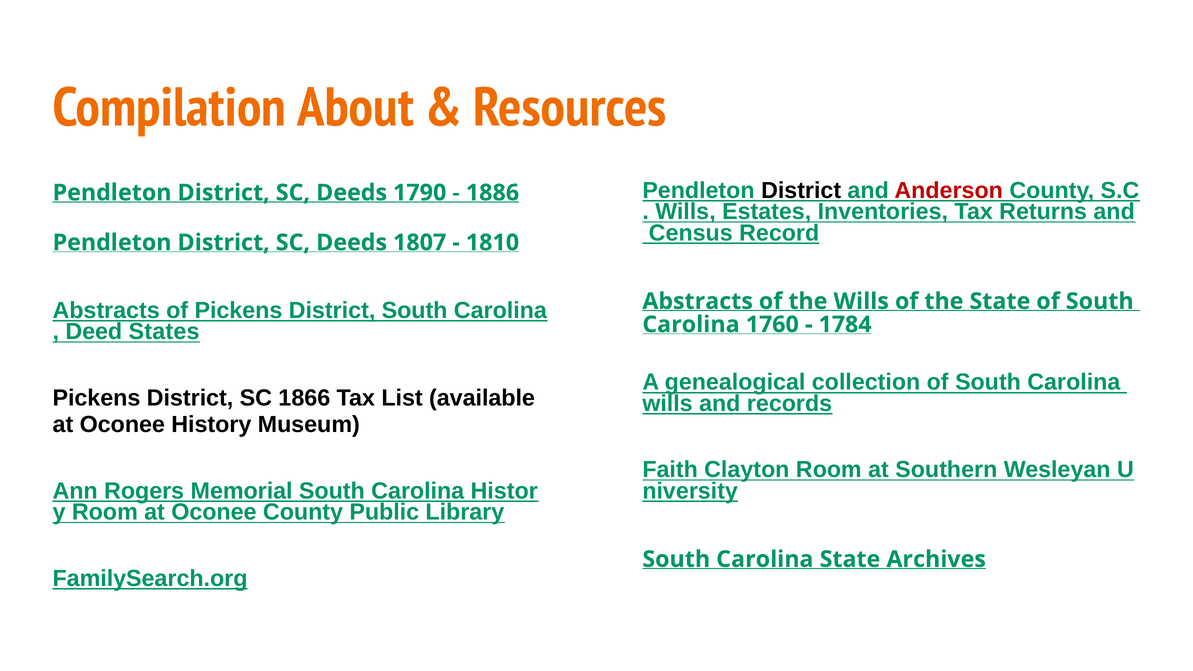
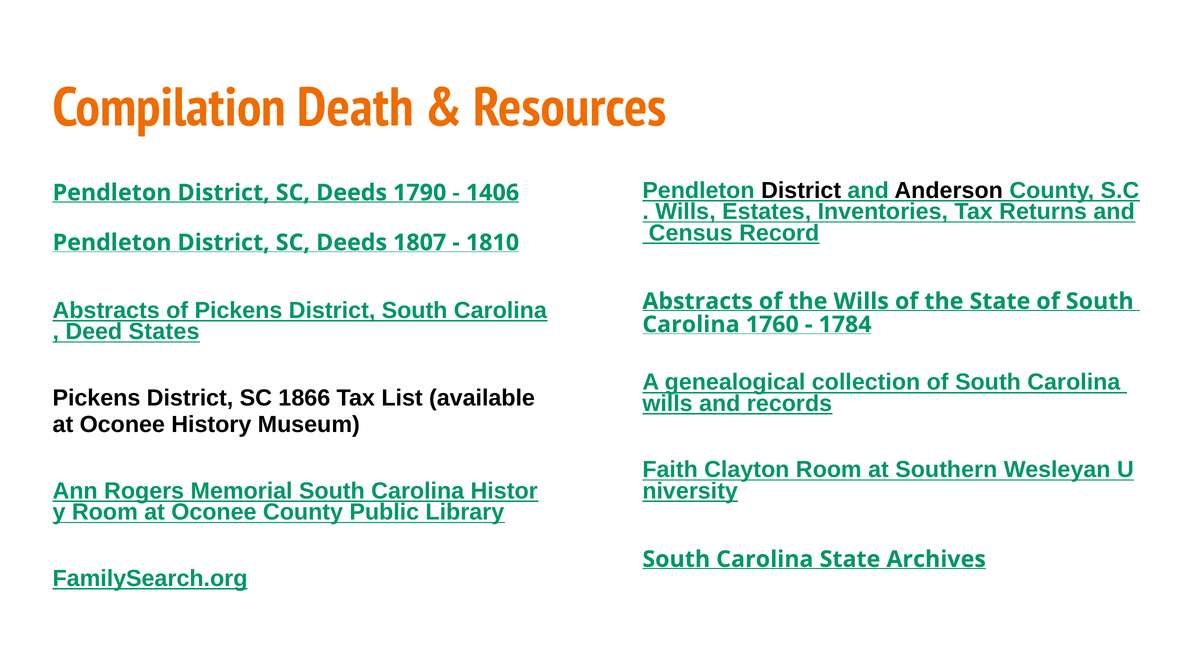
About: About -> Death
Anderson colour: red -> black
1886: 1886 -> 1406
